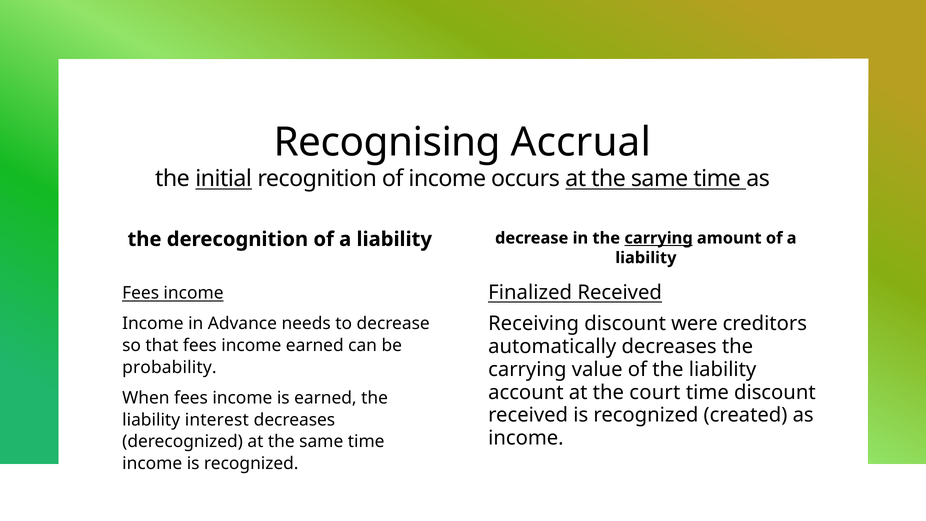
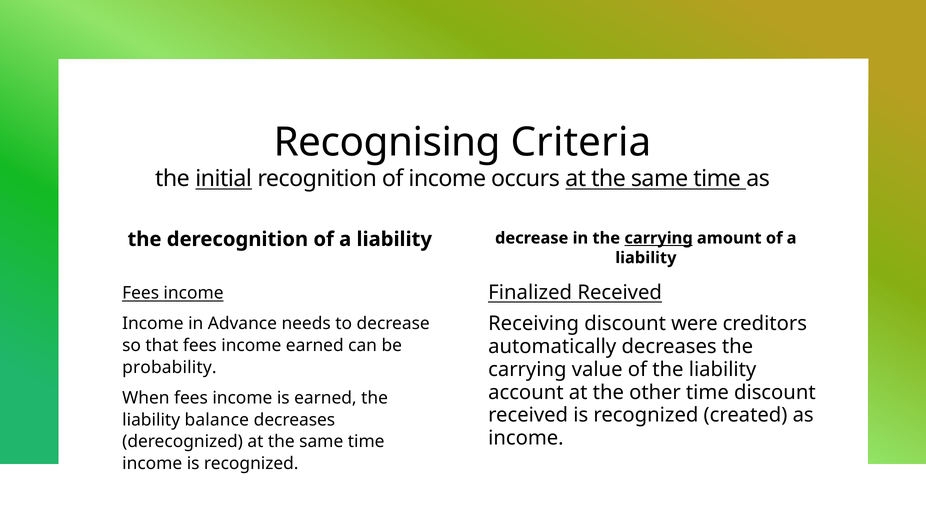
Accrual: Accrual -> Criteria
court: court -> other
interest: interest -> balance
